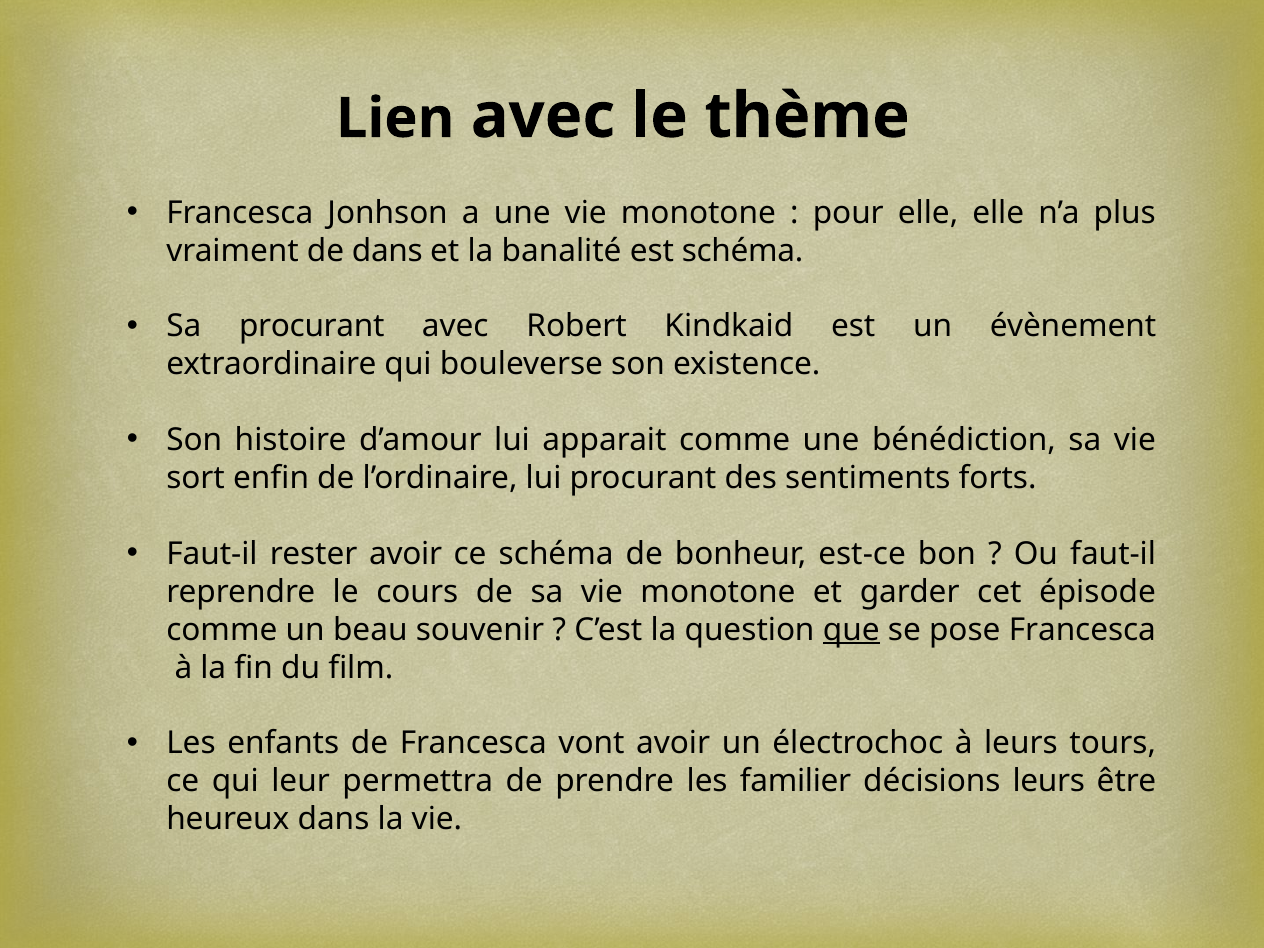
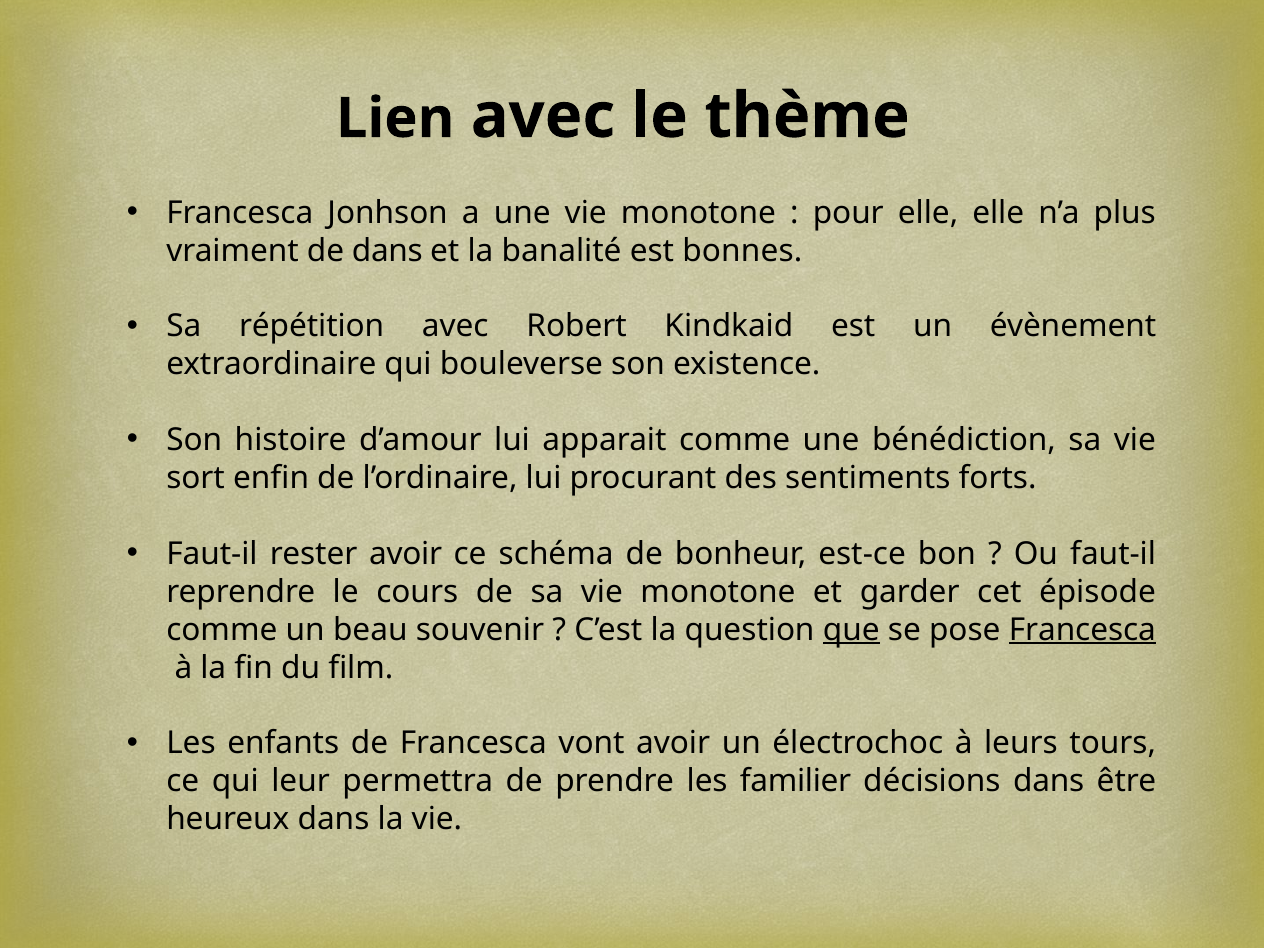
est schéma: schéma -> bonnes
Sa procurant: procurant -> répétition
Francesca at (1082, 630) underline: none -> present
décisions leurs: leurs -> dans
